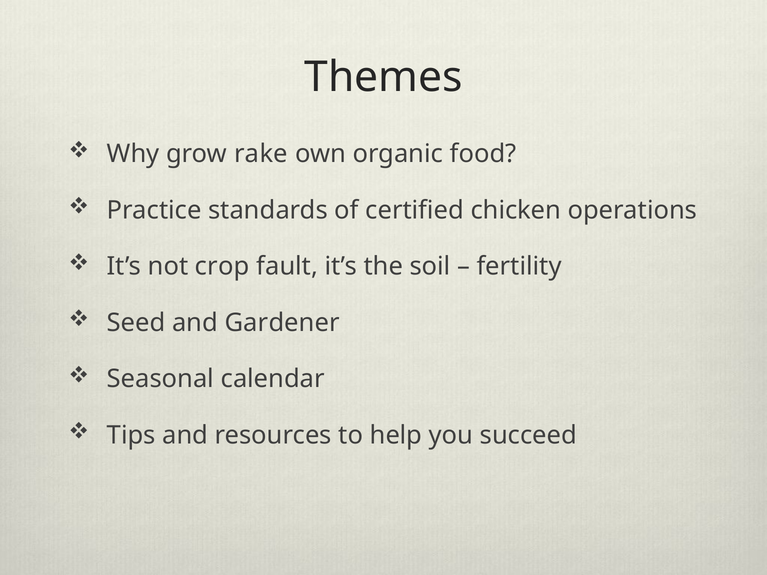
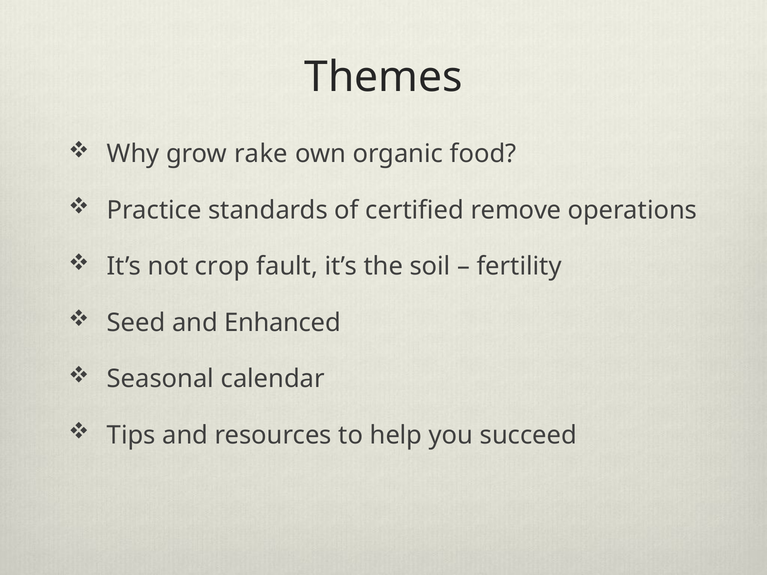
chicken: chicken -> remove
Gardener: Gardener -> Enhanced
